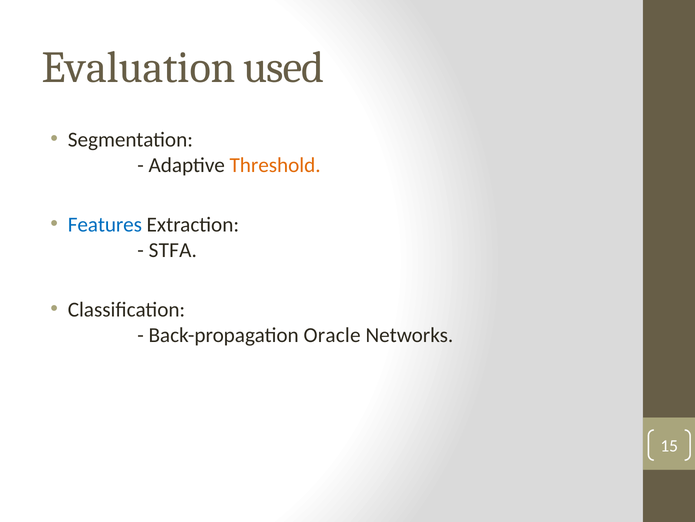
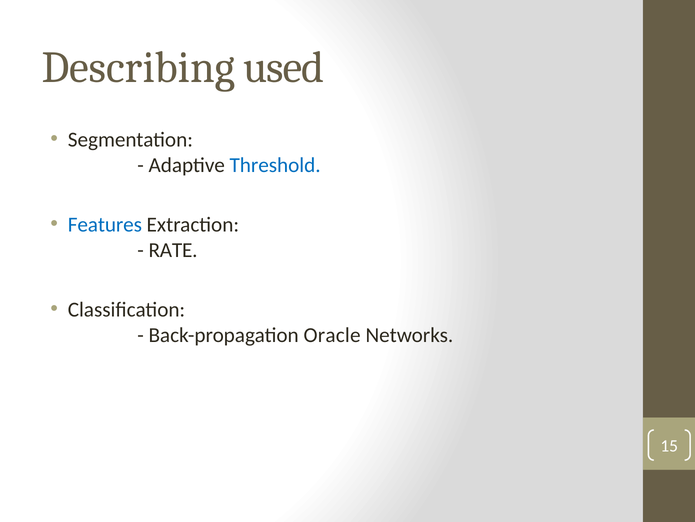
Evaluation: Evaluation -> Describing
Threshold colour: orange -> blue
STFA: STFA -> RATE
